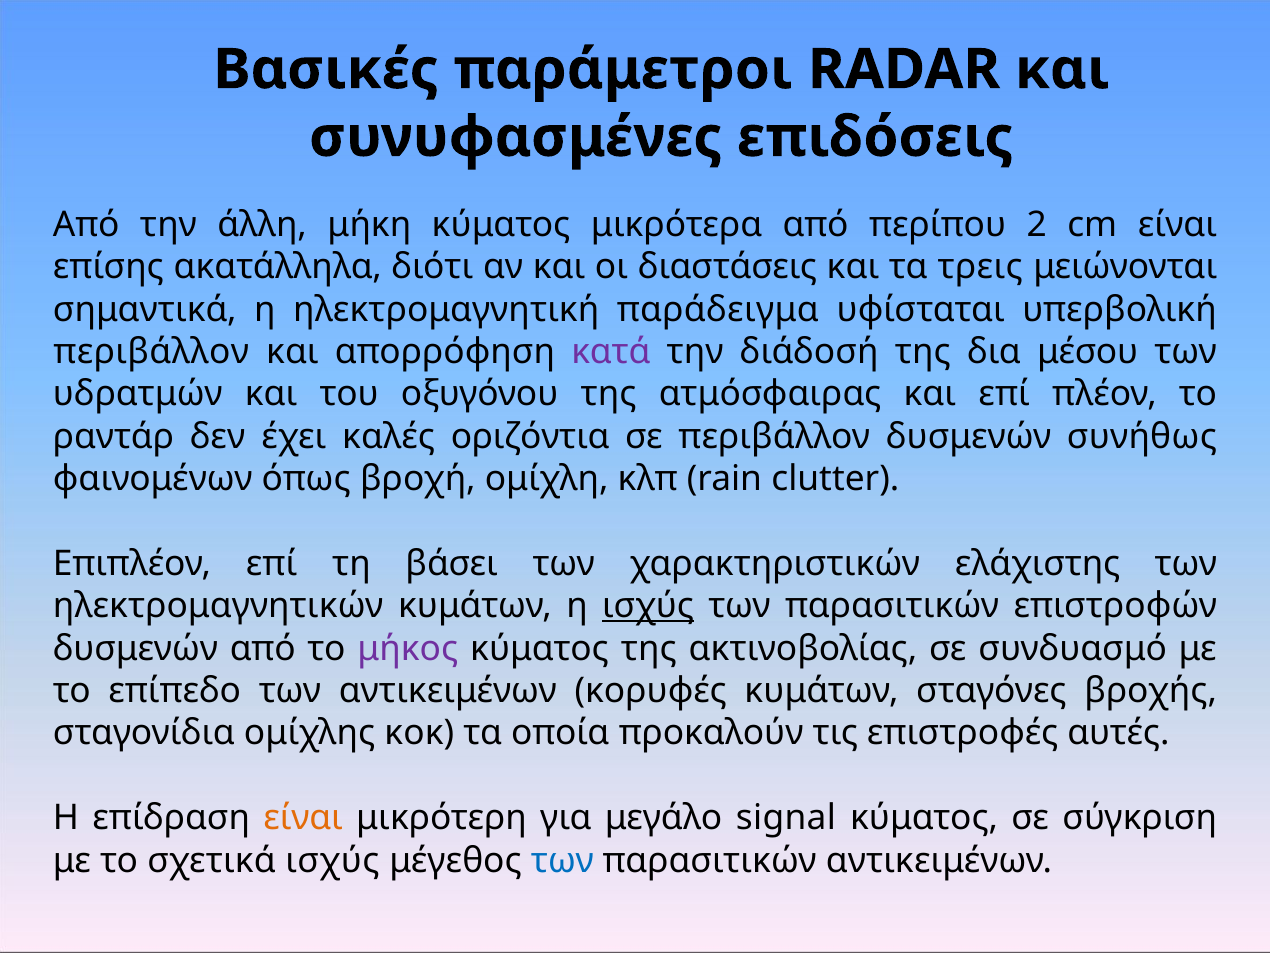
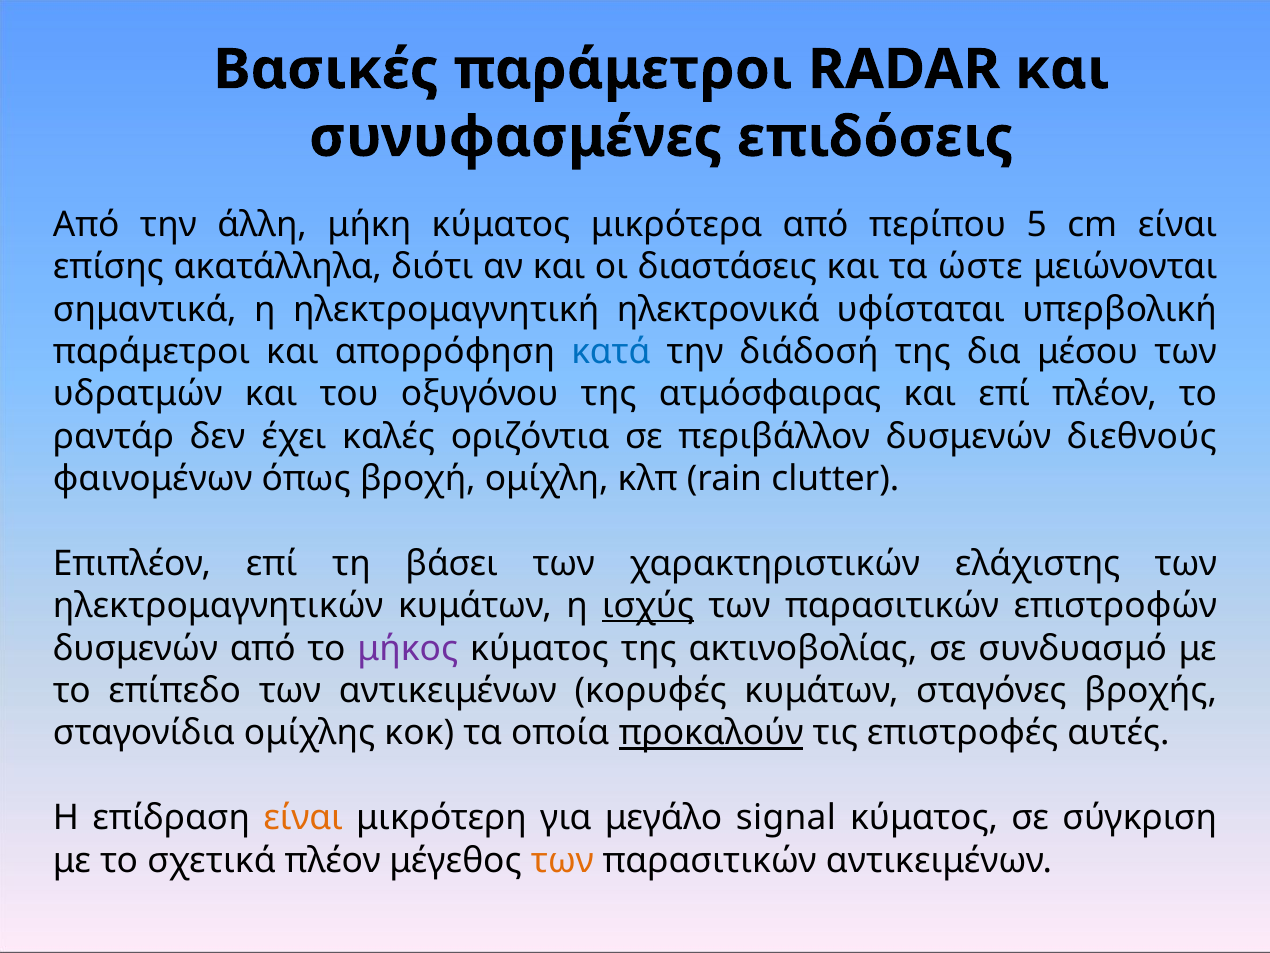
2: 2 -> 5
τρεις: τρεις -> ώστε
παράδειγμα: παράδειγμα -> ηλεκτρονικά
περιβάλλον at (151, 352): περιβάλλον -> παράμετροι
κατά colour: purple -> blue
συνήθως: συνήθως -> διεθνούς
προκαλούν underline: none -> present
σχετικά ισχύς: ισχύς -> πλέον
των at (562, 860) colour: blue -> orange
